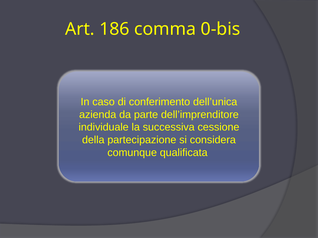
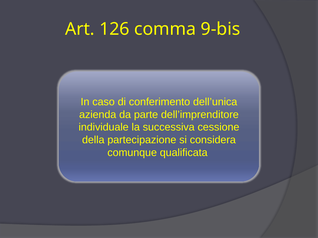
186: 186 -> 126
0-bis: 0-bis -> 9-bis
